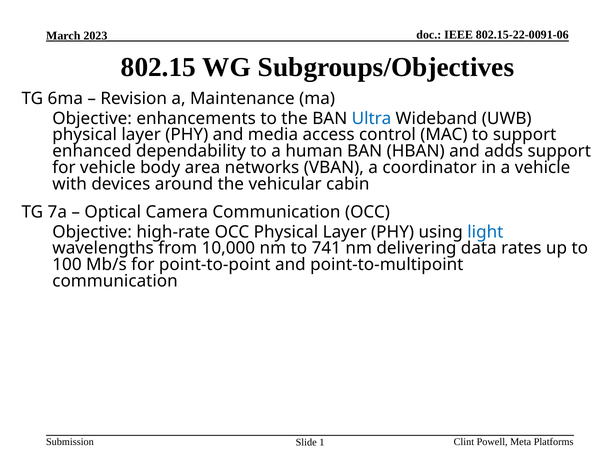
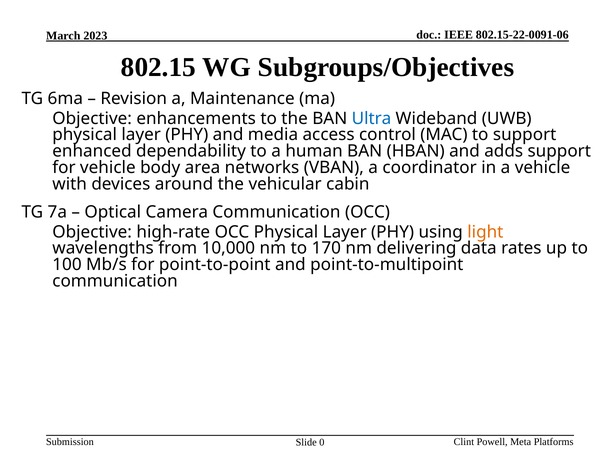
light colour: blue -> orange
741: 741 -> 170
1: 1 -> 0
